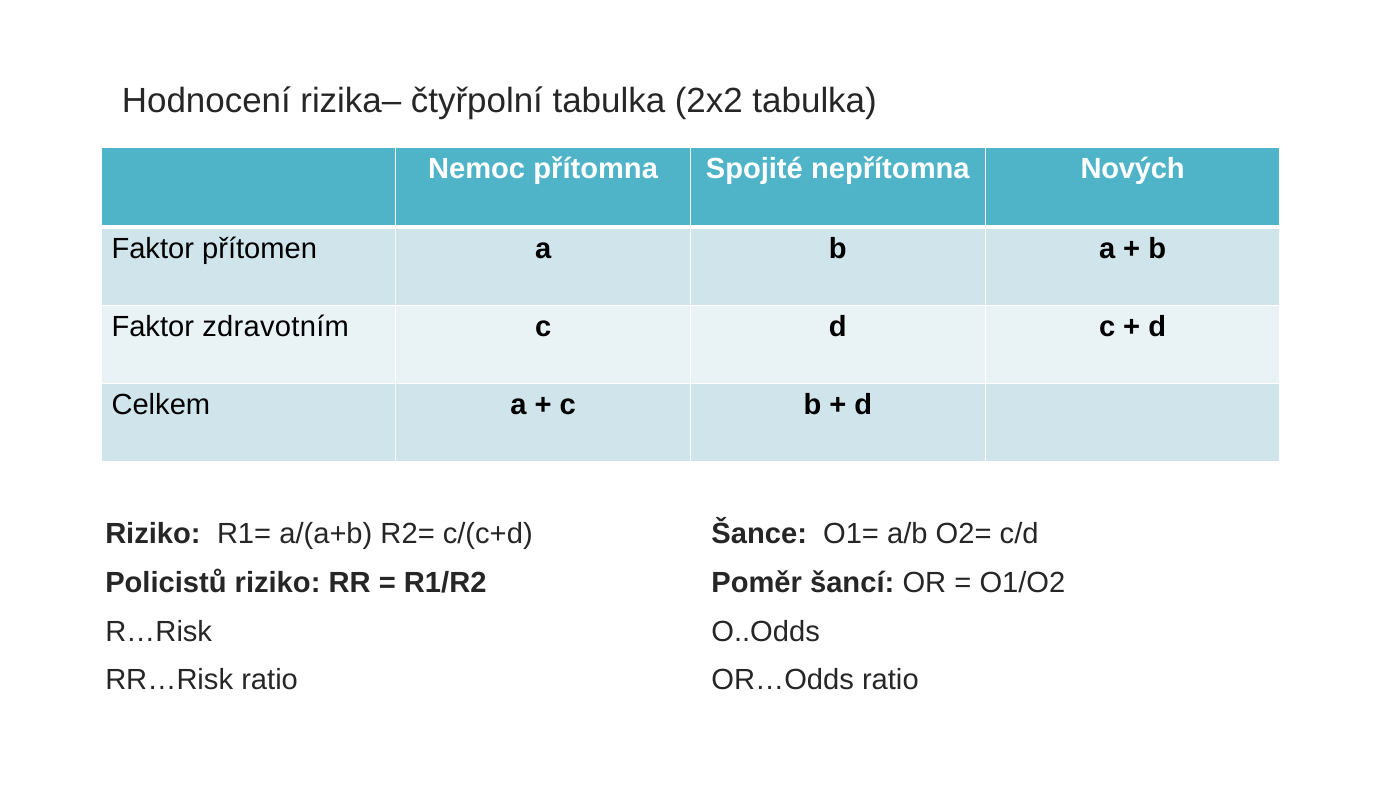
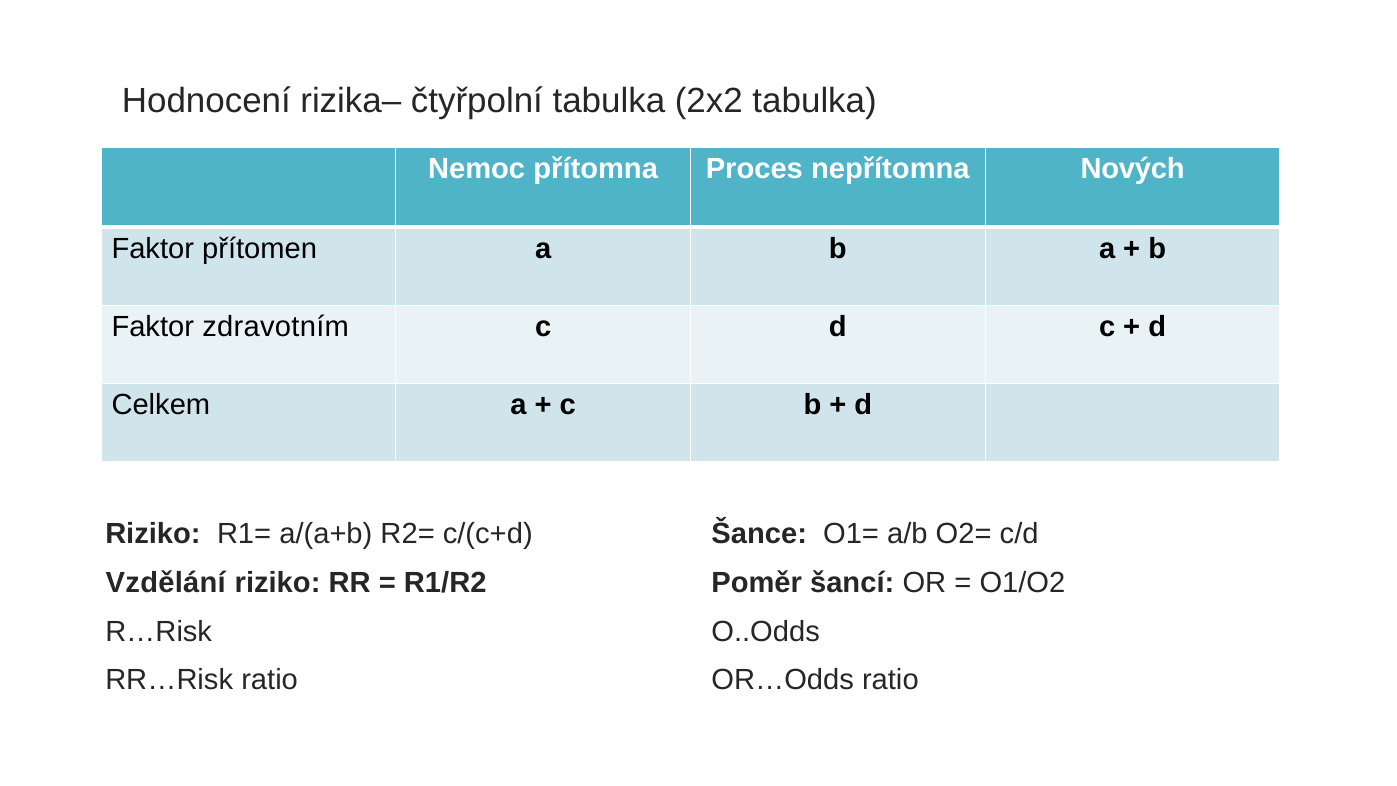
Spojité: Spojité -> Proces
Policistů: Policistů -> Vzdělání
